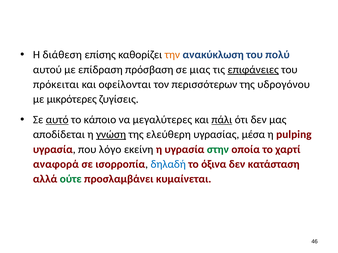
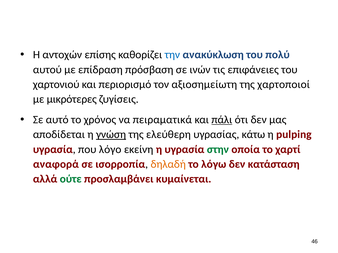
διάθεση: διάθεση -> αντοχών
την colour: orange -> blue
μιας: μιας -> ινών
επιφάνειες underline: present -> none
πρόκειται: πρόκειται -> χαρτονιού
οφείλονται: οφείλονται -> περιορισμό
περισσότερων: περισσότερων -> αξιοσημείωτη
υδρογόνου: υδρογόνου -> χαρτοποιοί
αυτό underline: present -> none
κάποιο: κάποιο -> χρόνος
μεγαλύτερες: μεγαλύτερες -> πειραματικά
μέσα: μέσα -> κάτω
δηλαδή colour: blue -> orange
όξινα: όξινα -> λόγω
